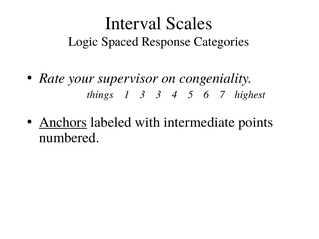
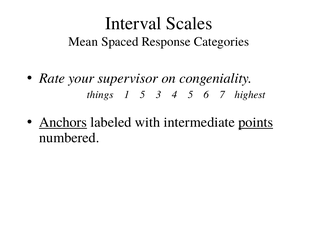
Logic: Logic -> Mean
1 3: 3 -> 5
points underline: none -> present
